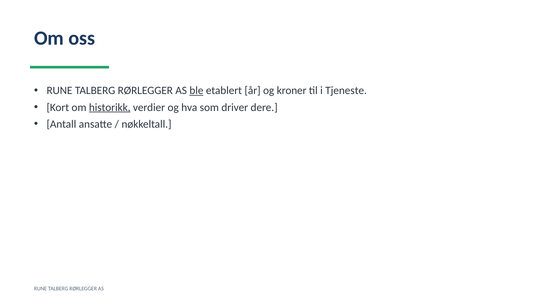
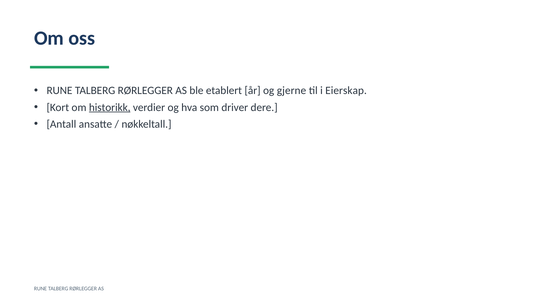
ble underline: present -> none
kroner: kroner -> gjerne
Tjeneste: Tjeneste -> Eierskap
